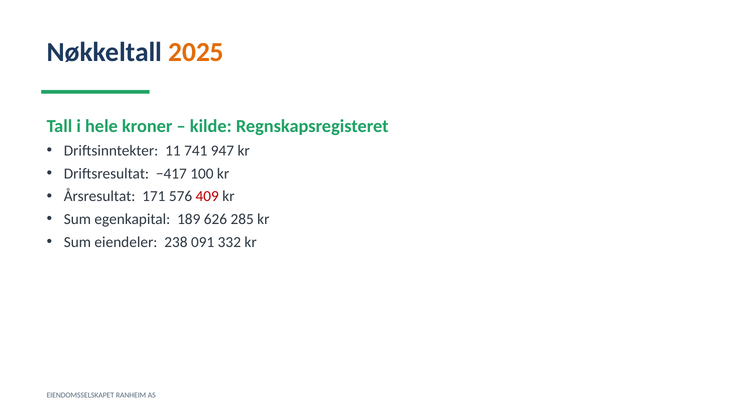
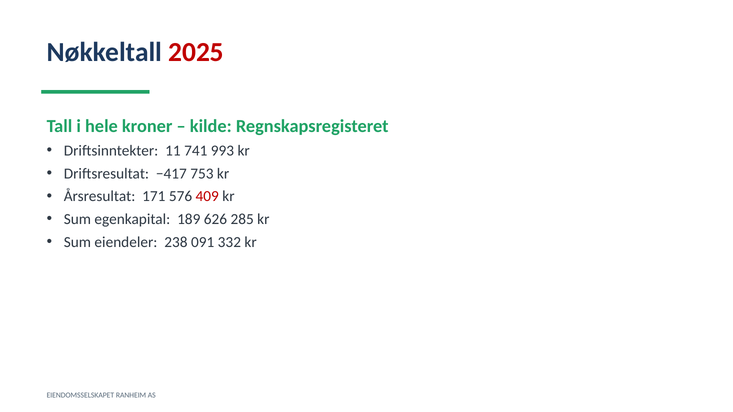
2025 colour: orange -> red
947: 947 -> 993
100: 100 -> 753
